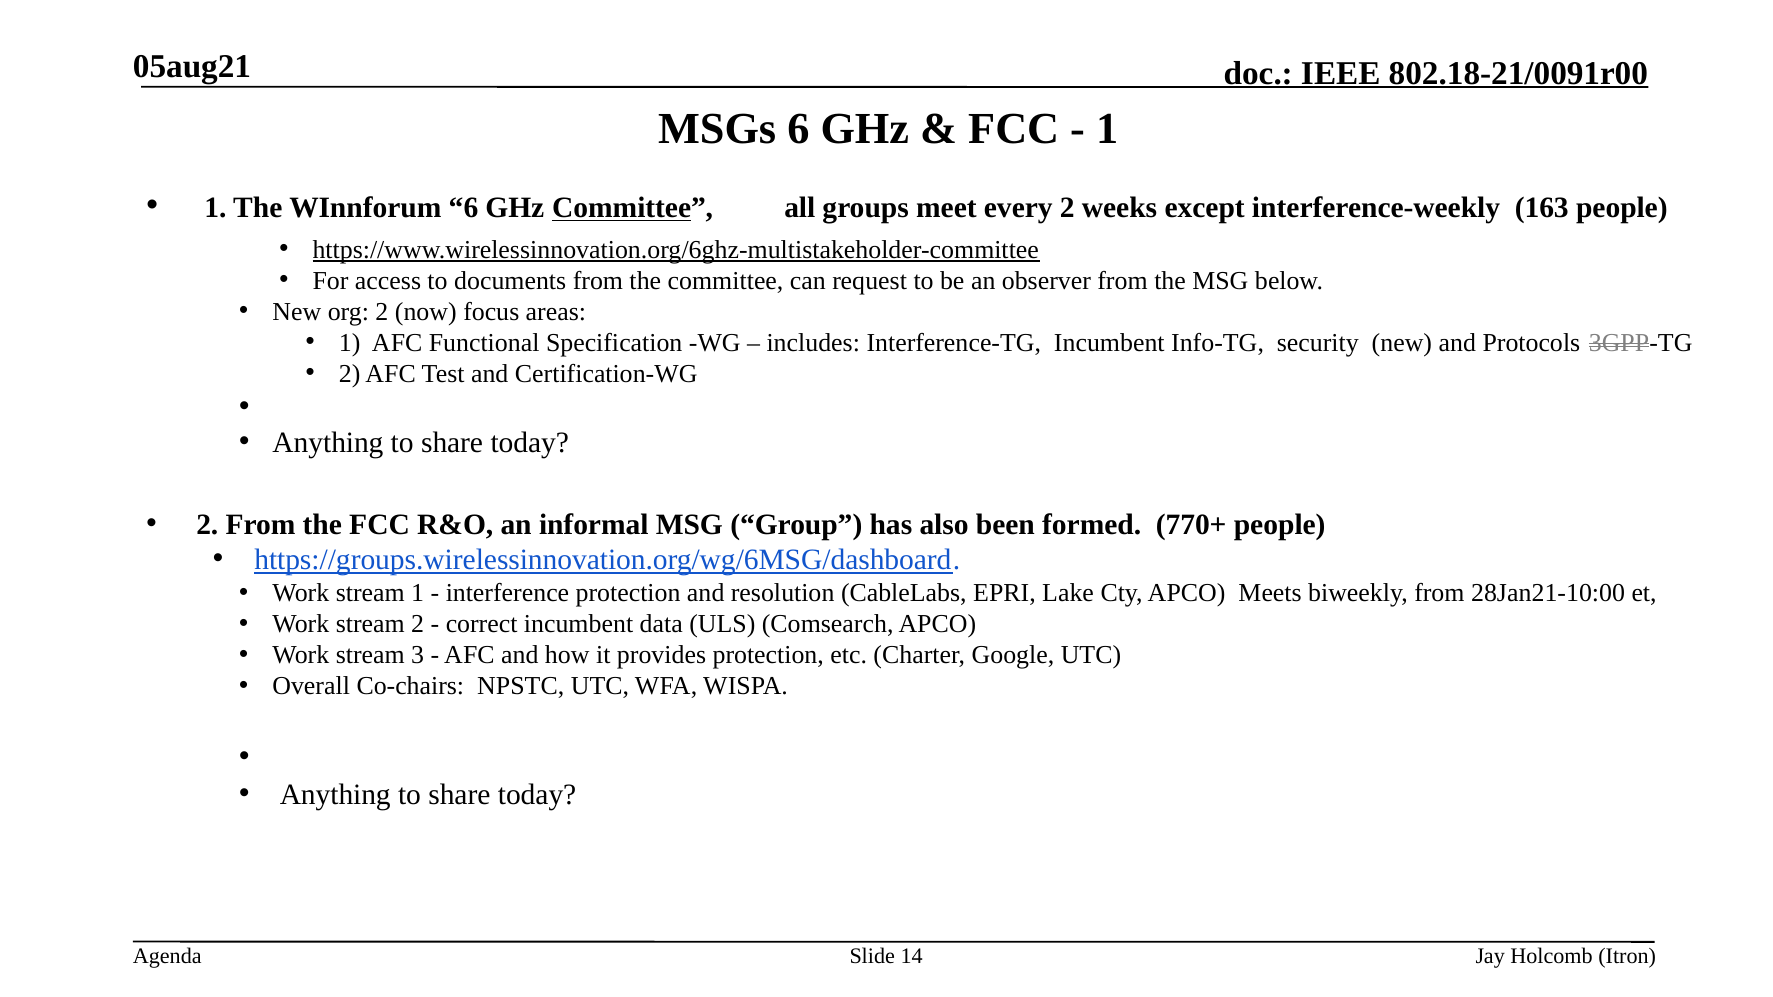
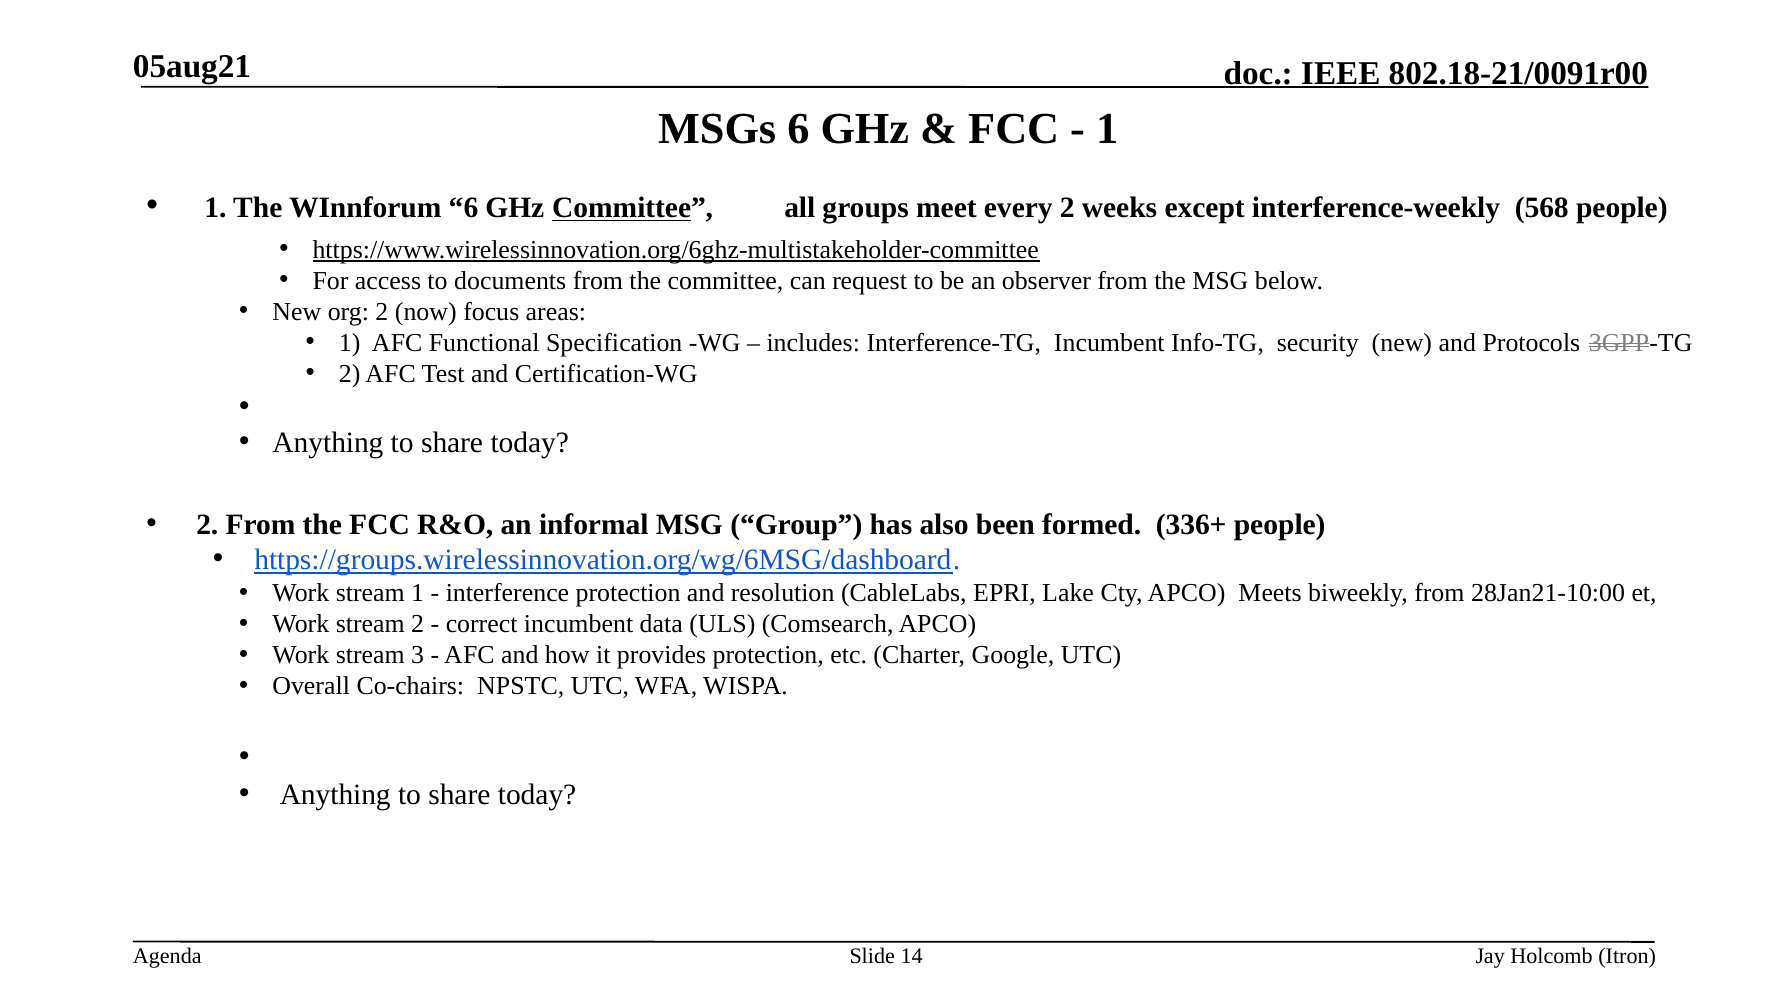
163: 163 -> 568
770+: 770+ -> 336+
